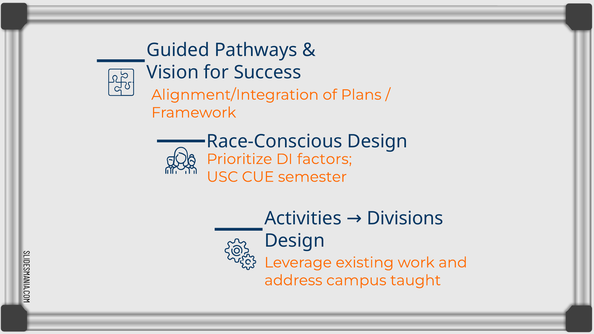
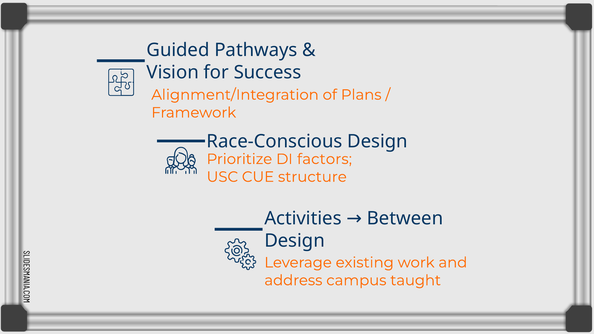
semester: semester -> structure
Divisions: Divisions -> Between
